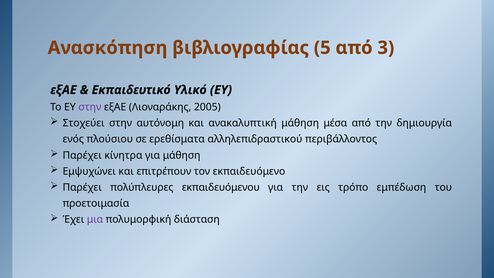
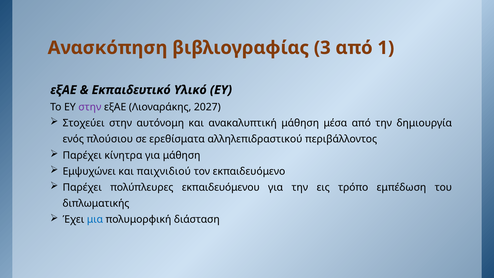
5: 5 -> 3
3: 3 -> 1
2005: 2005 -> 2027
επιτρέπουν: επιτρέπουν -> παιχνιδιού
προετοιμασία: προετοιμασία -> διπλωματικής
μια colour: purple -> blue
